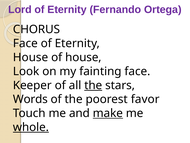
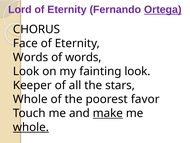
Ortega underline: none -> present
House at (31, 57): House -> Words
of house: house -> words
fainting face: face -> look
the at (93, 85) underline: present -> none
Words at (30, 99): Words -> Whole
